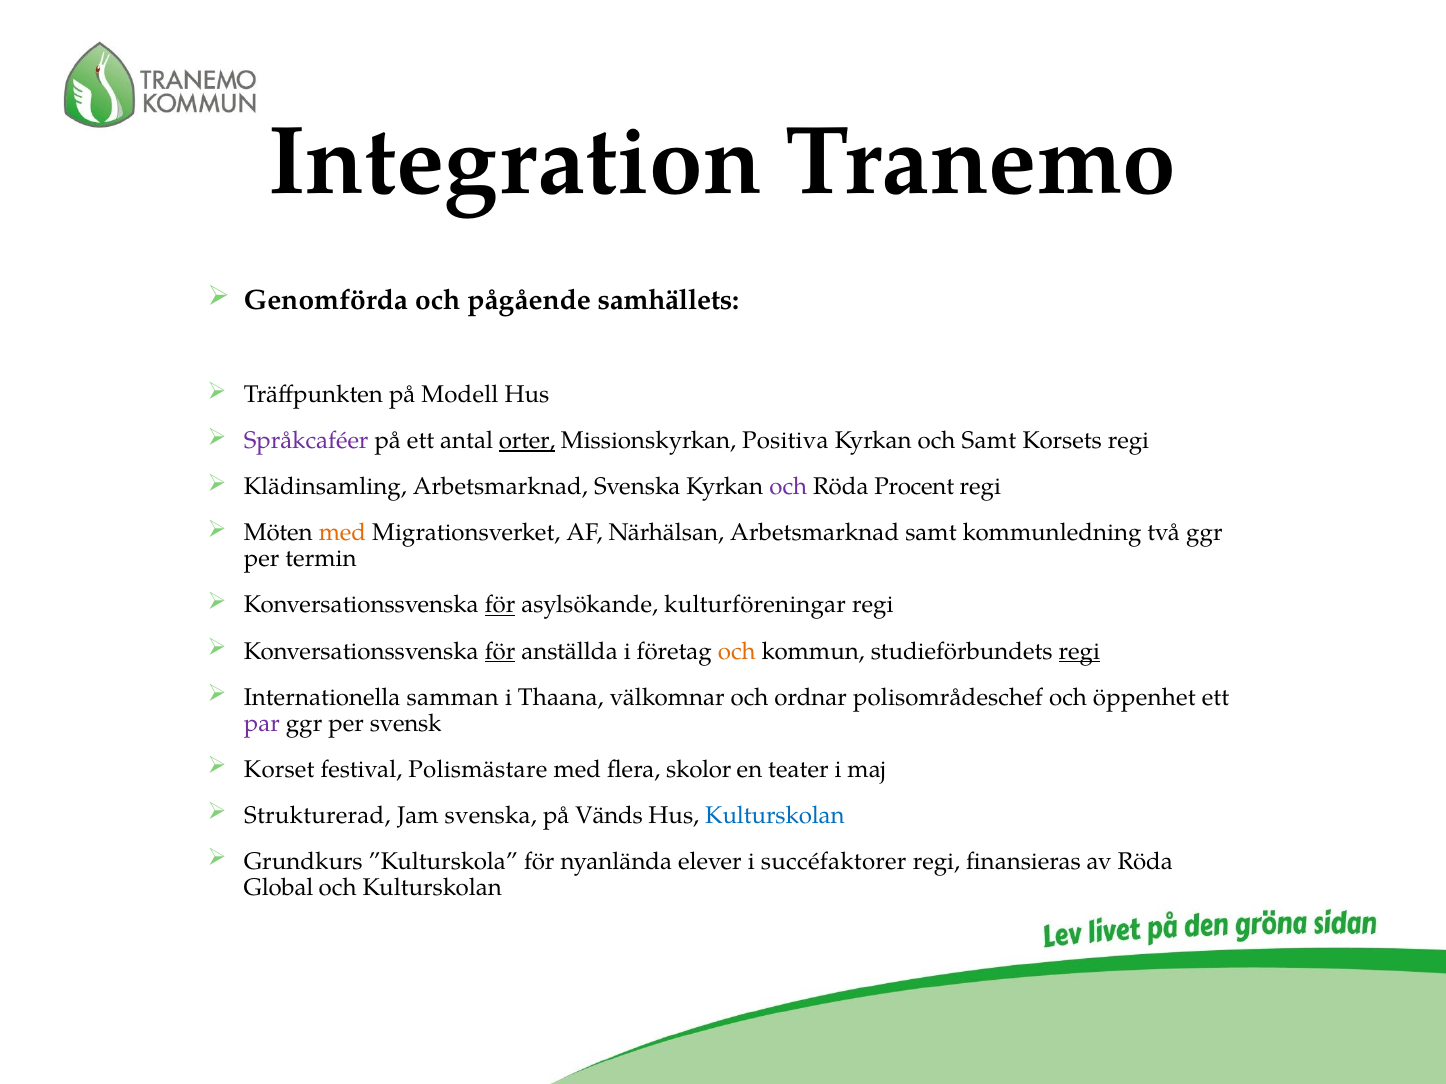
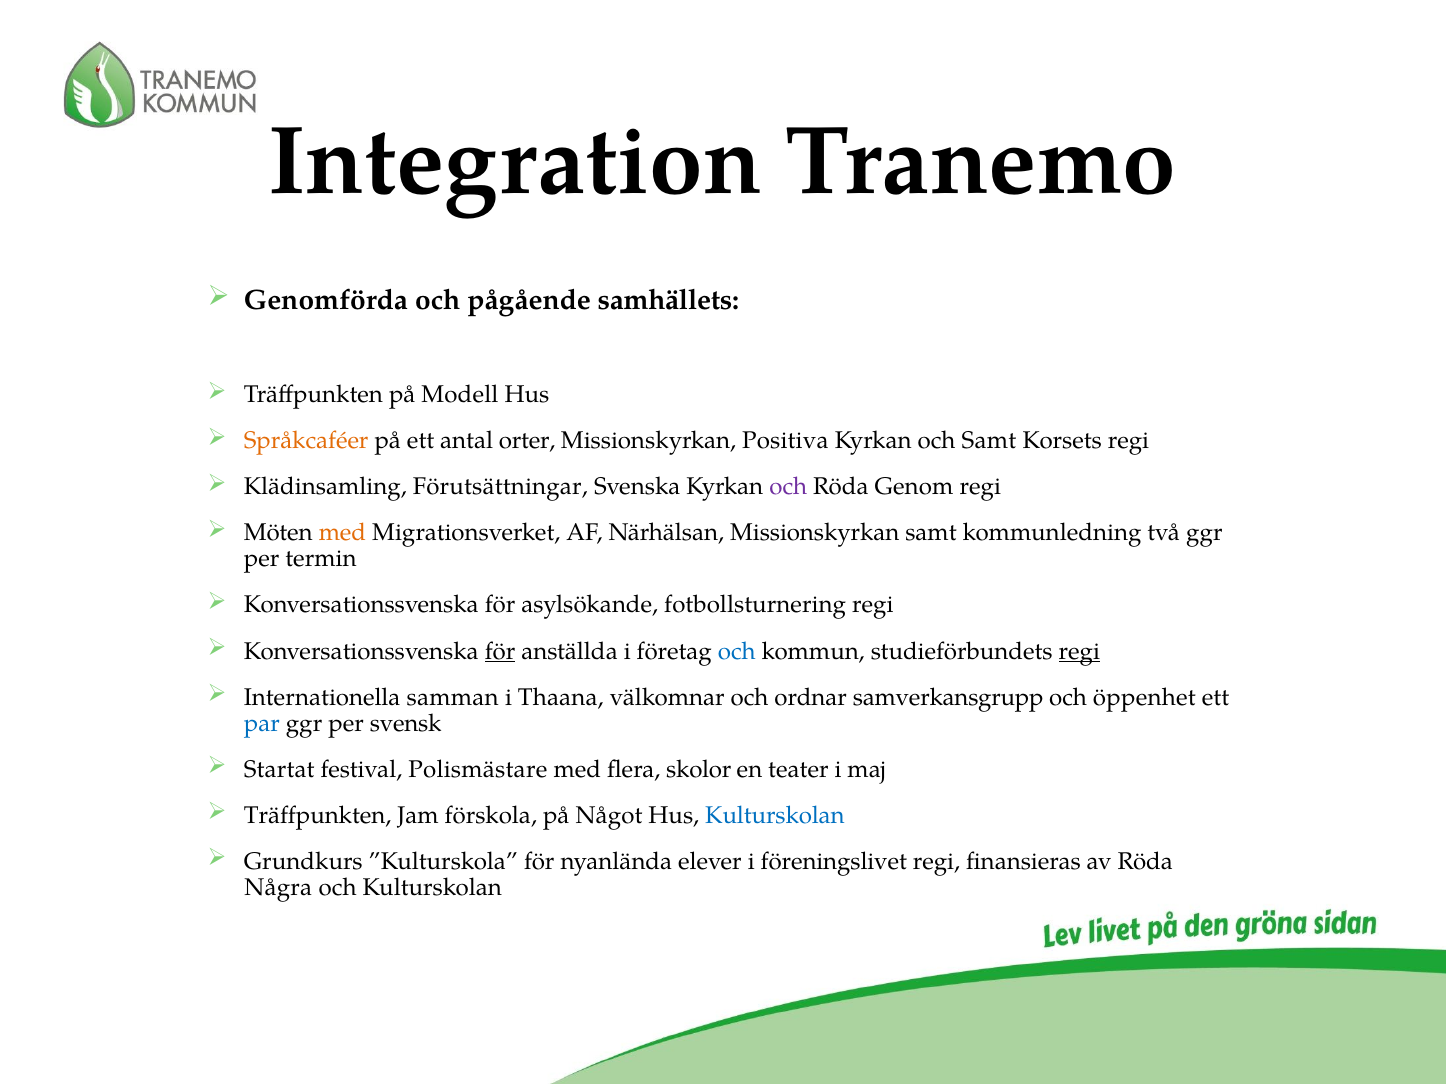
Språkcaféer colour: purple -> orange
orter underline: present -> none
Klädinsamling Arbetsmarknad: Arbetsmarknad -> Förutsättningar
Procent: Procent -> Genom
Närhälsan Arbetsmarknad: Arbetsmarknad -> Missionskyrkan
för at (500, 605) underline: present -> none
kulturföreningar: kulturföreningar -> fotbollsturnering
och at (737, 651) colour: orange -> blue
polisområdeschef: polisområdeschef -> samverkansgrupp
par colour: purple -> blue
Korset: Korset -> Startat
Strukturerad at (317, 816): Strukturerad -> Träffpunkten
Jam svenska: svenska -> förskola
Vänds: Vänds -> Något
succéfaktorer: succéfaktorer -> föreningslivet
Global: Global -> Några
